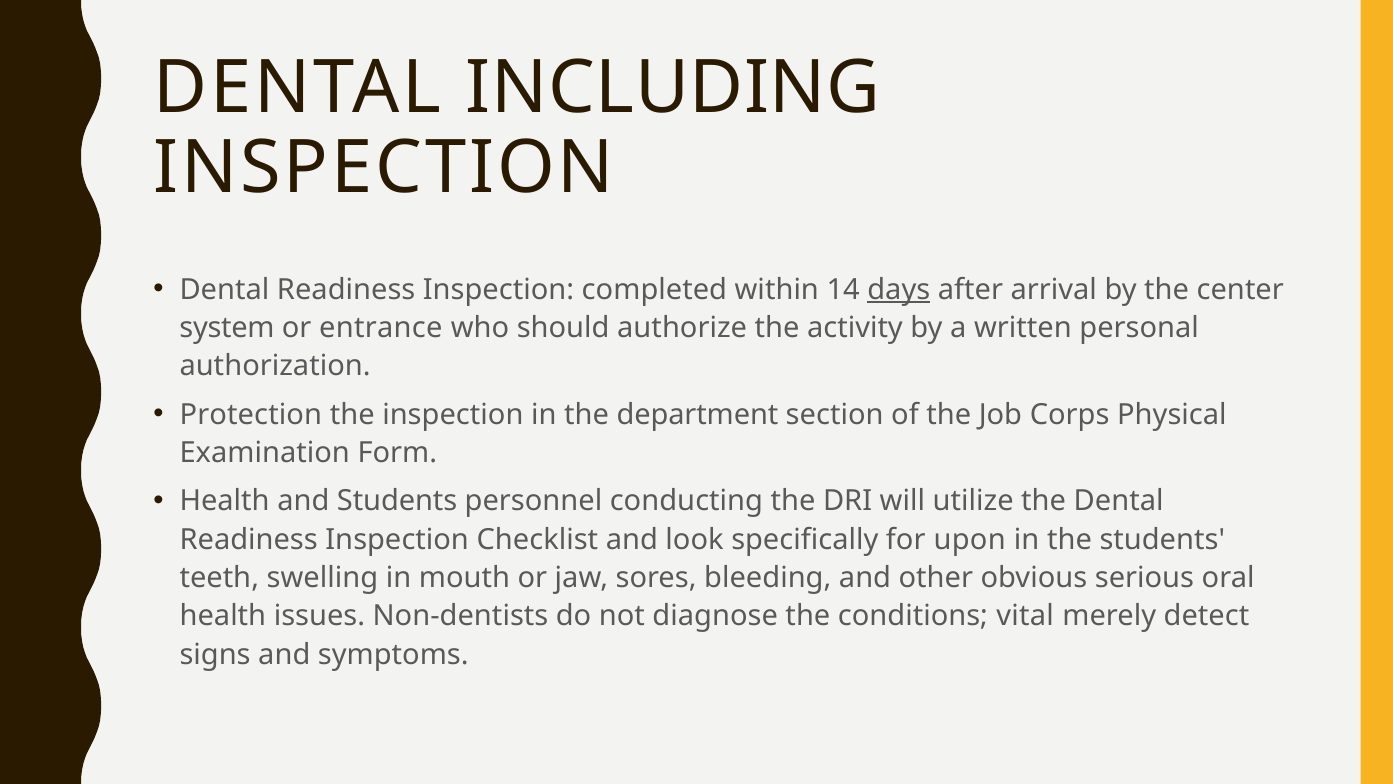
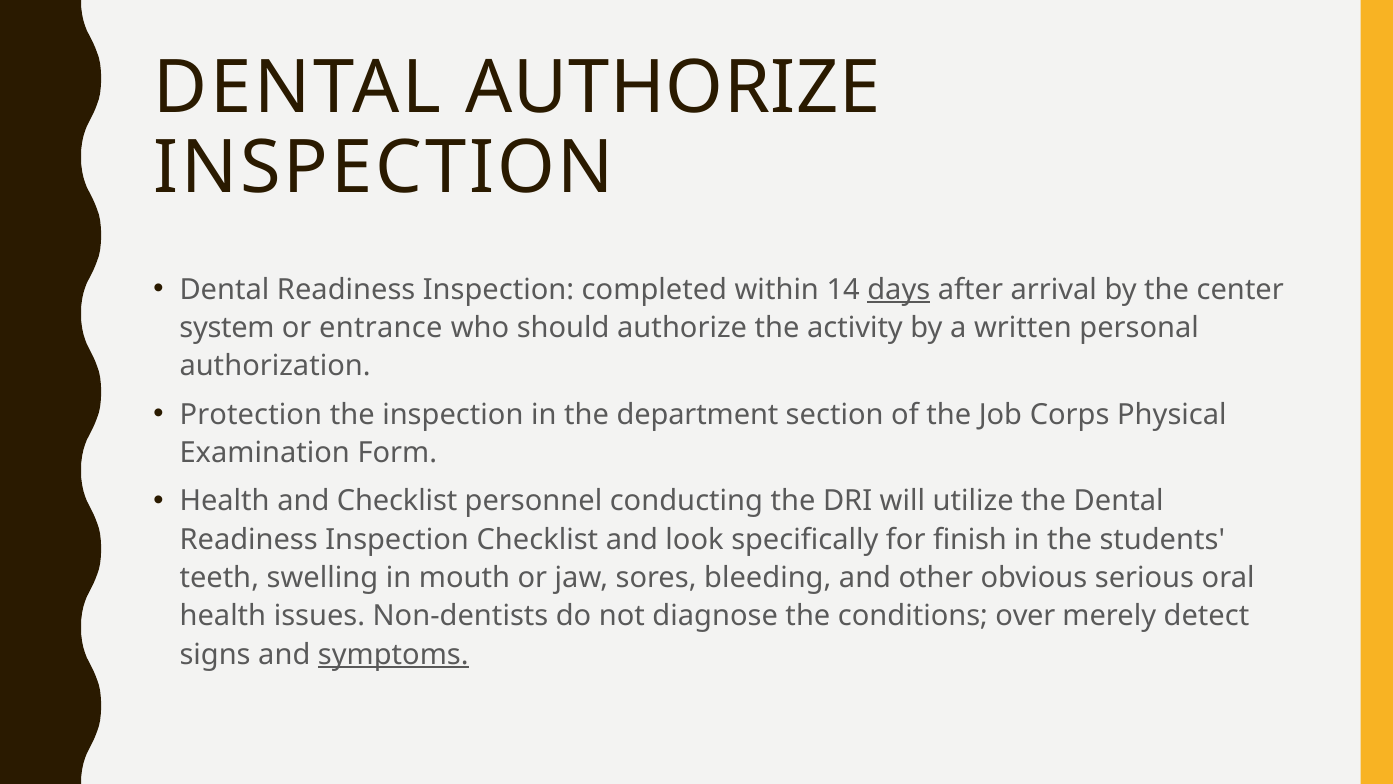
DENTAL INCLUDING: INCLUDING -> AUTHORIZE
and Students: Students -> Checklist
upon: upon -> finish
vital: vital -> over
symptoms underline: none -> present
